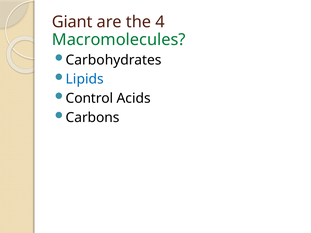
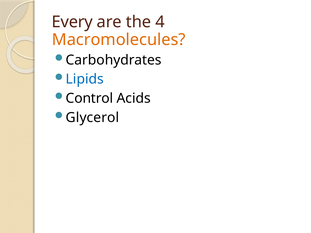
Giant: Giant -> Every
Macromolecules colour: green -> orange
Carbons: Carbons -> Glycerol
